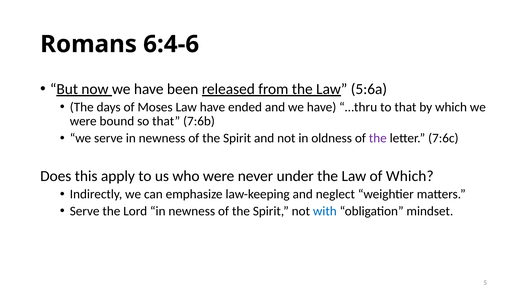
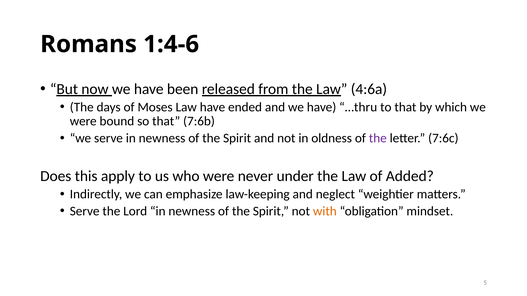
6:4-6: 6:4-6 -> 1:4-6
5:6a: 5:6a -> 4:6a
of Which: Which -> Added
with colour: blue -> orange
